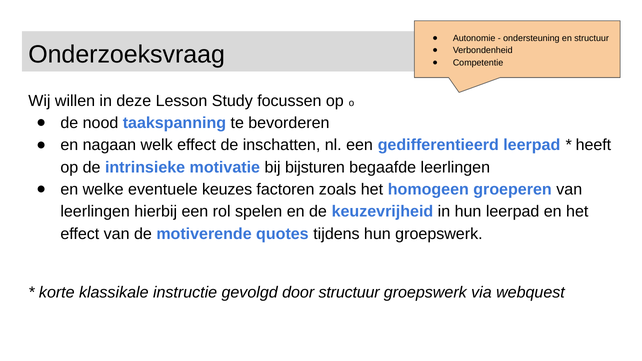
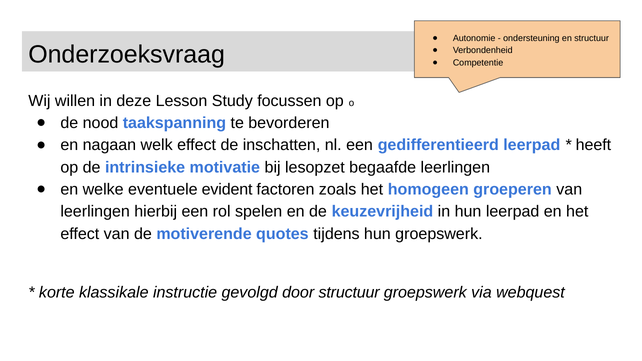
bijsturen: bijsturen -> lesopzet
keuzes: keuzes -> evident
